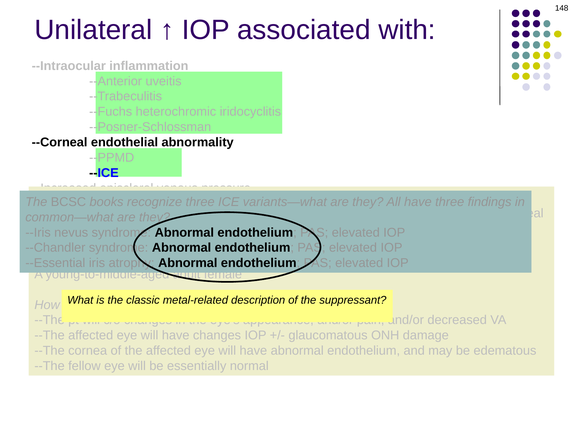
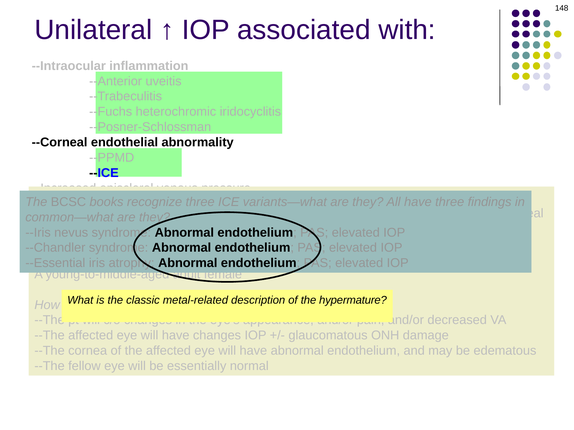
suppressant: suppressant -> hypermature
